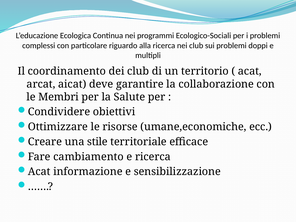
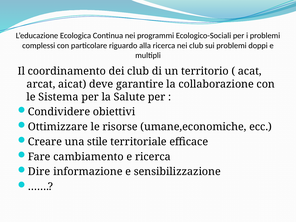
Membri: Membri -> Sistema
Acat at (39, 172): Acat -> Dire
